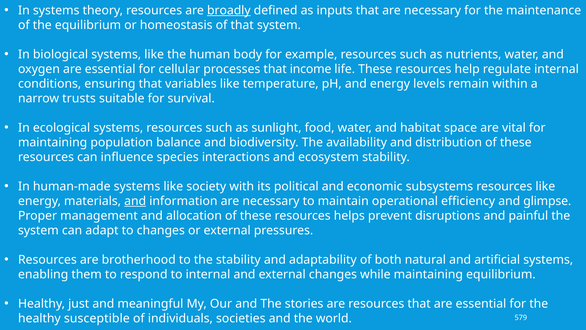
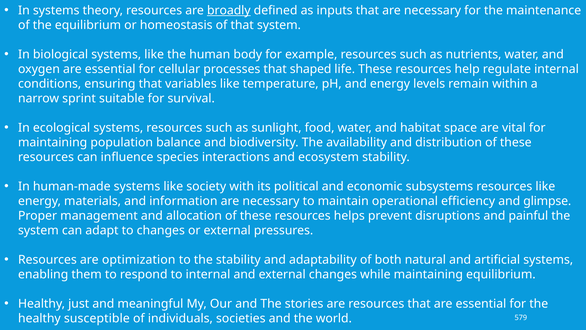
income: income -> shaped
trusts: trusts -> sprint
and at (135, 201) underline: present -> none
brotherhood: brotherhood -> optimization
